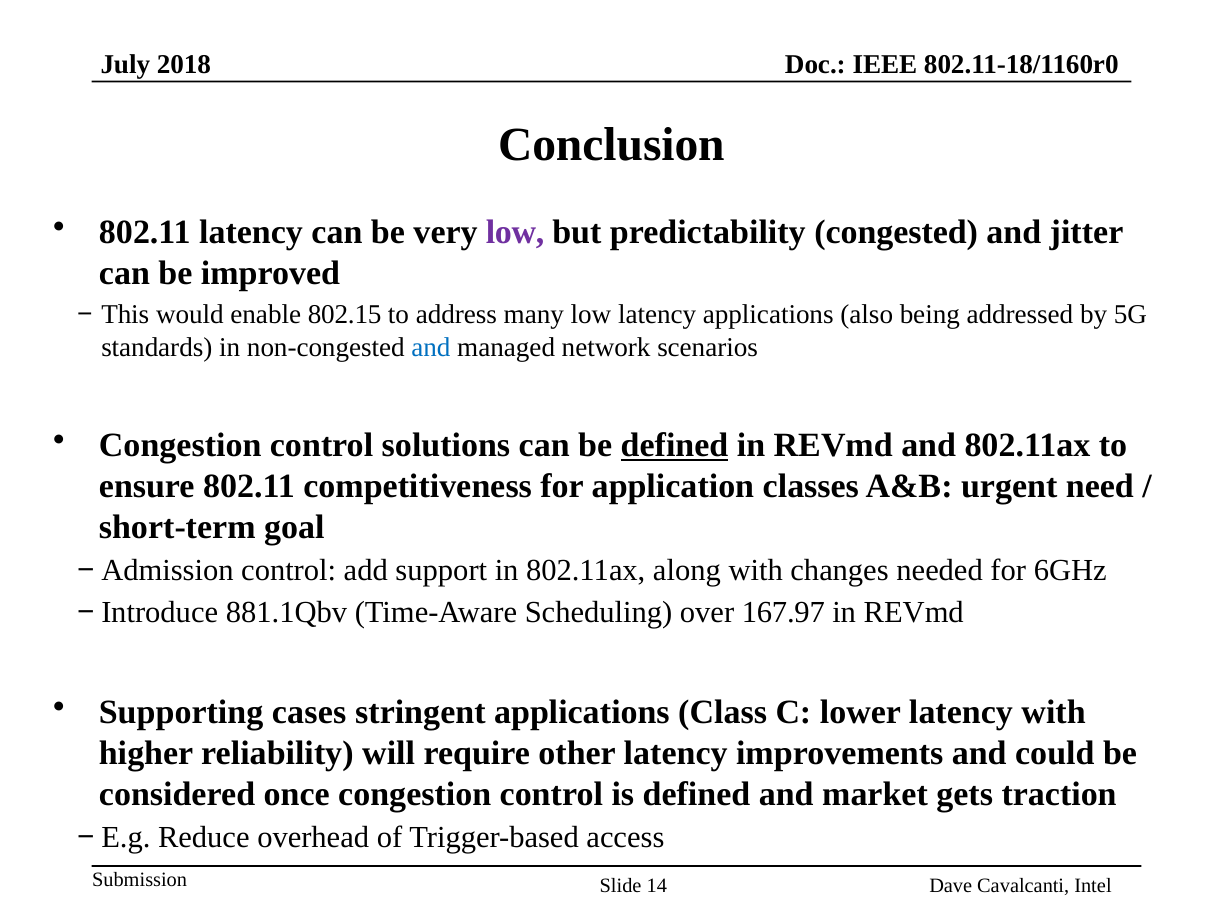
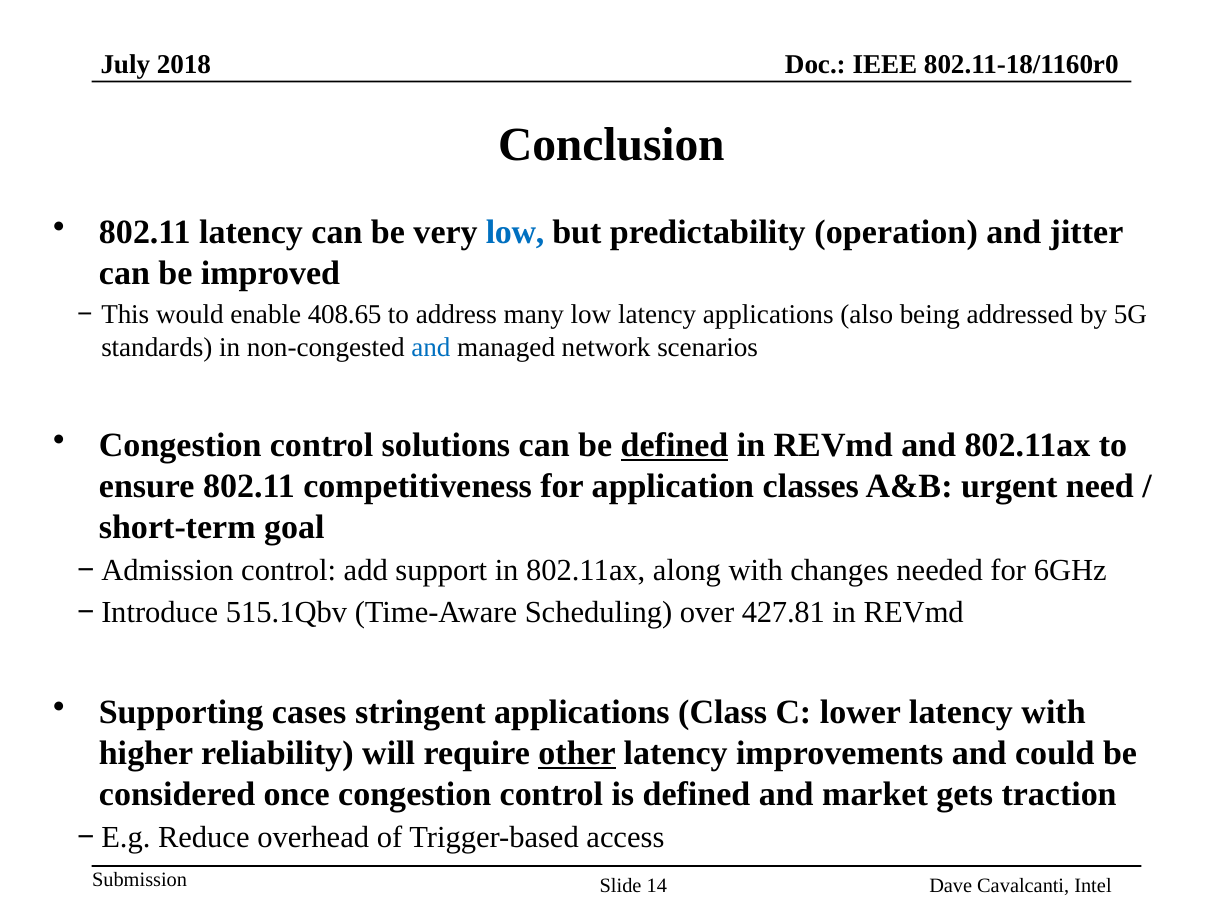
low at (515, 233) colour: purple -> blue
congested: congested -> operation
802.15: 802.15 -> 408.65
881.1Qbv: 881.1Qbv -> 515.1Qbv
167.97: 167.97 -> 427.81
other underline: none -> present
